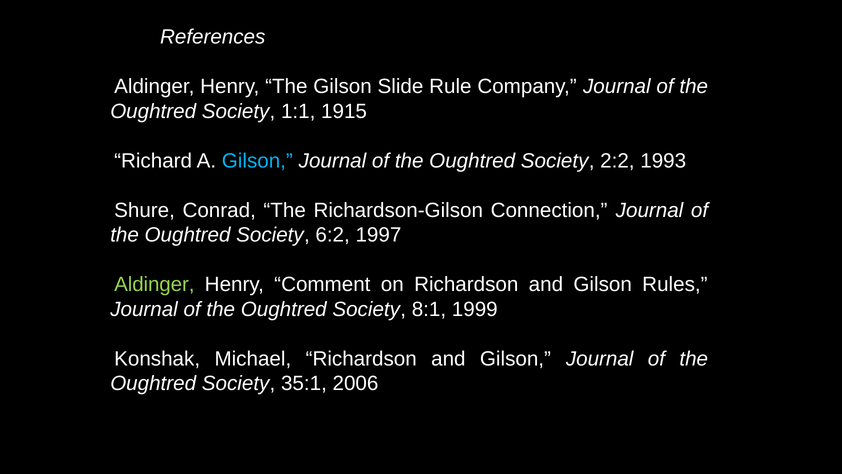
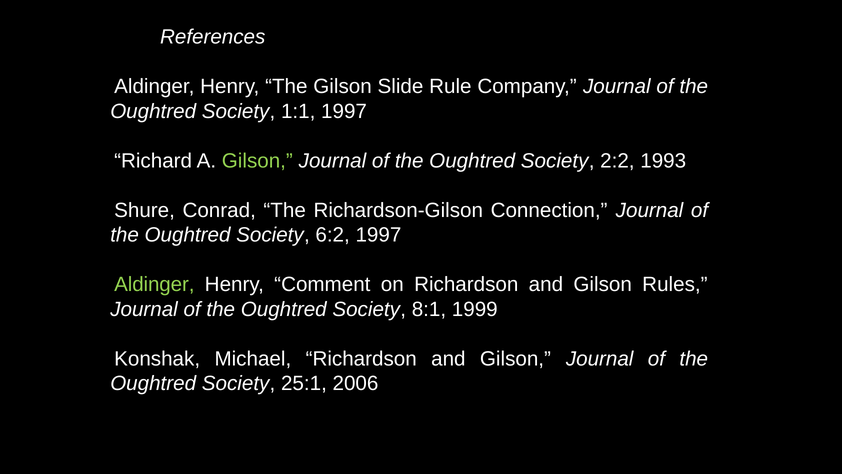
1:1 1915: 1915 -> 1997
Gilson at (257, 161) colour: light blue -> light green
35:1: 35:1 -> 25:1
